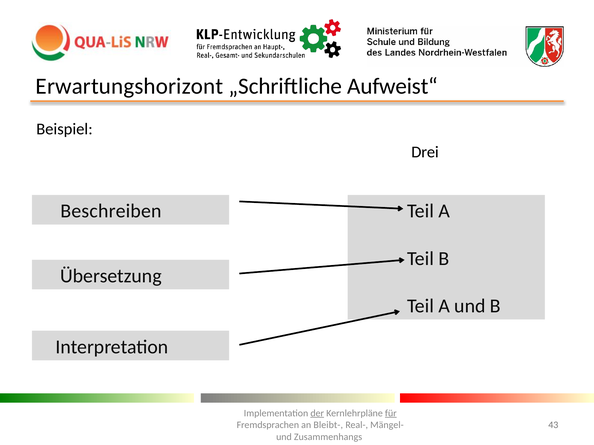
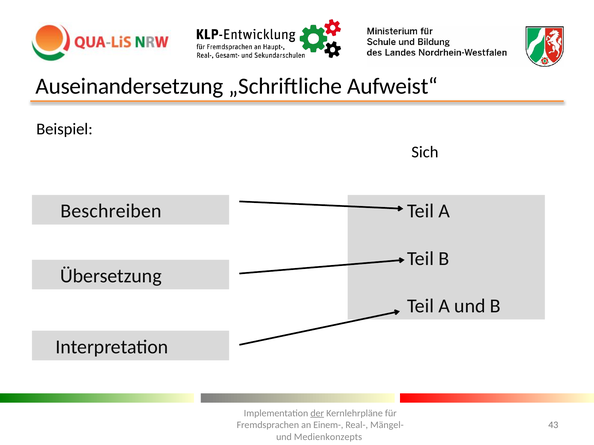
Erwartungshorizont: Erwartungshorizont -> Auseinandersetzung
Drei: Drei -> Sich
für underline: present -> none
Bleibt-: Bleibt- -> Einem-
Zusammenhangs: Zusammenhangs -> Medienkonzepts
